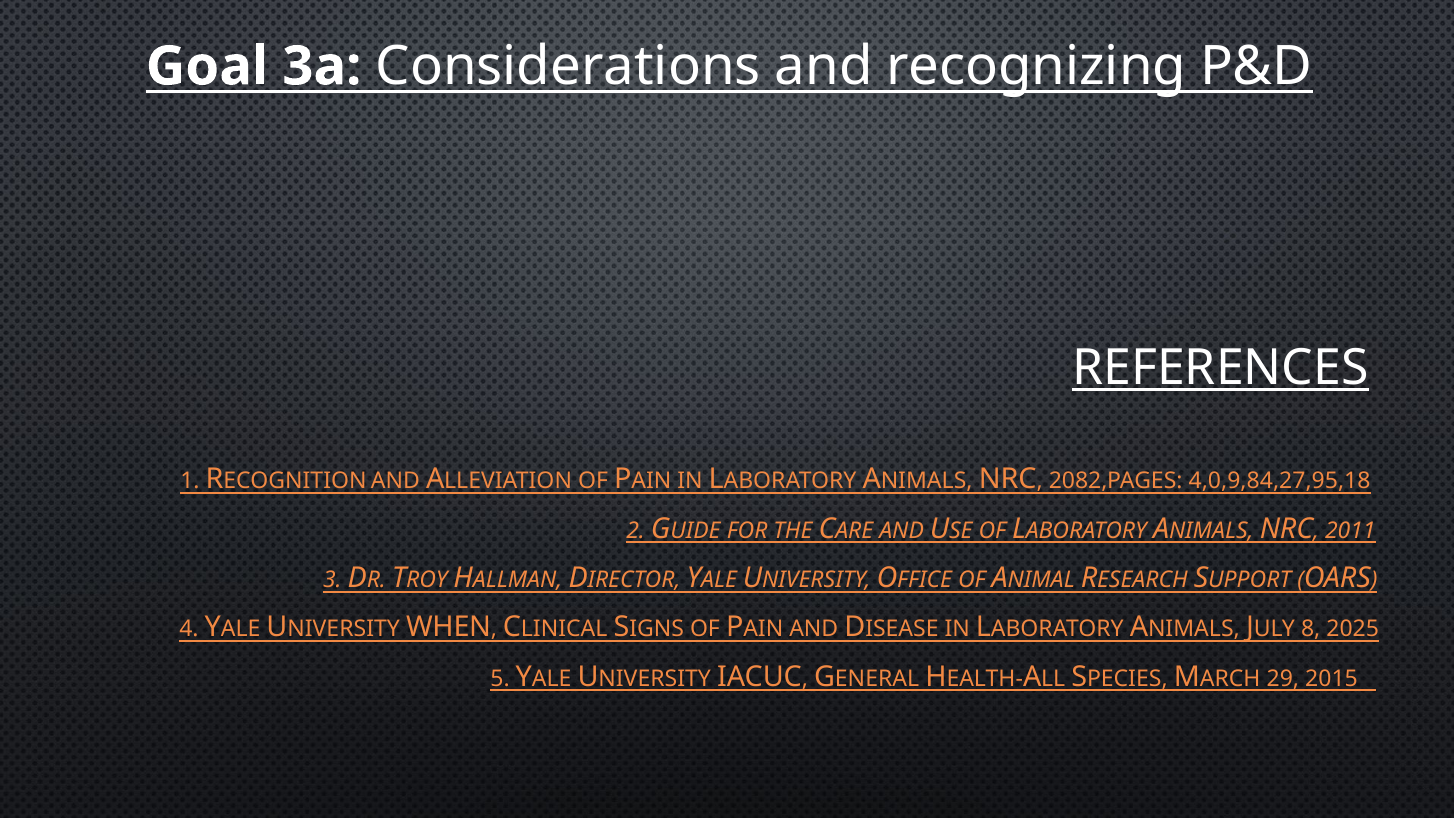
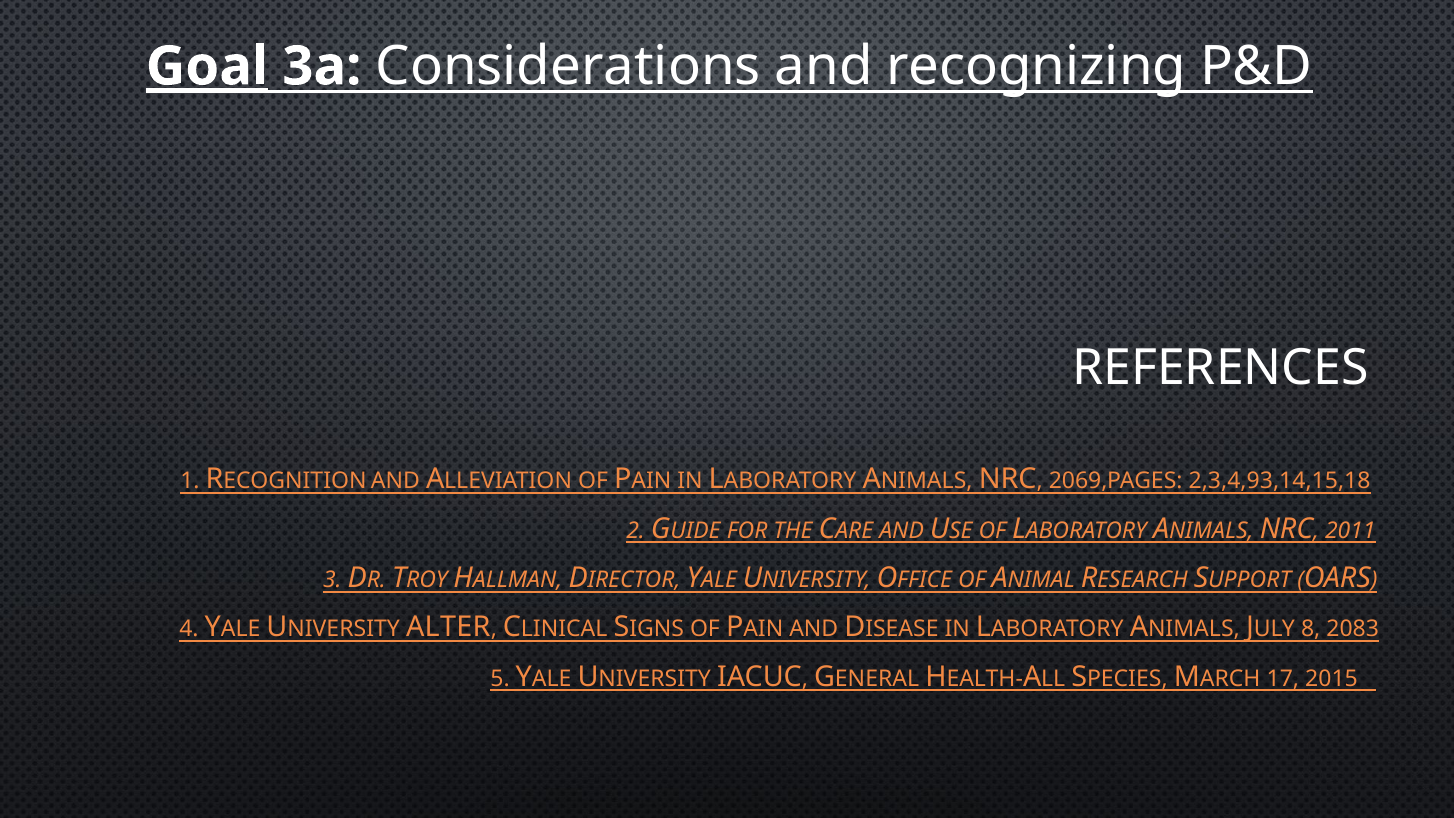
Goal underline: none -> present
REFERENCES underline: present -> none
2082: 2082 -> 2069
4,0,9,84,27,95,18: 4,0,9,84,27,95,18 -> 2,3,4,93,14,15,18
WHEN: WHEN -> ALTER
2025: 2025 -> 2083
29: 29 -> 17
